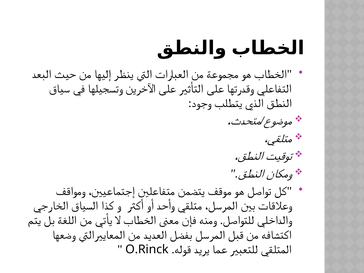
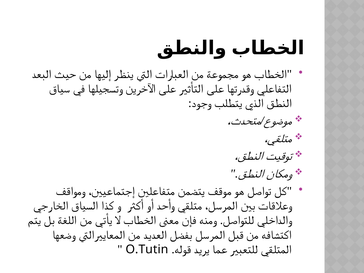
O.Rinck: O.Rinck -> O.Tutin
